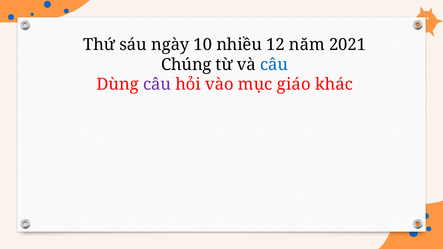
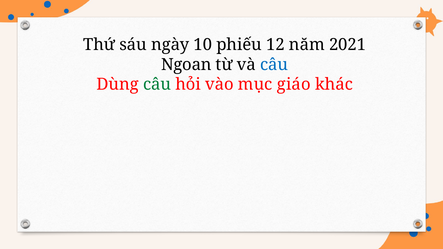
nhiều: nhiều -> phiếu
Chúng: Chúng -> Ngoan
câu at (157, 85) colour: purple -> green
